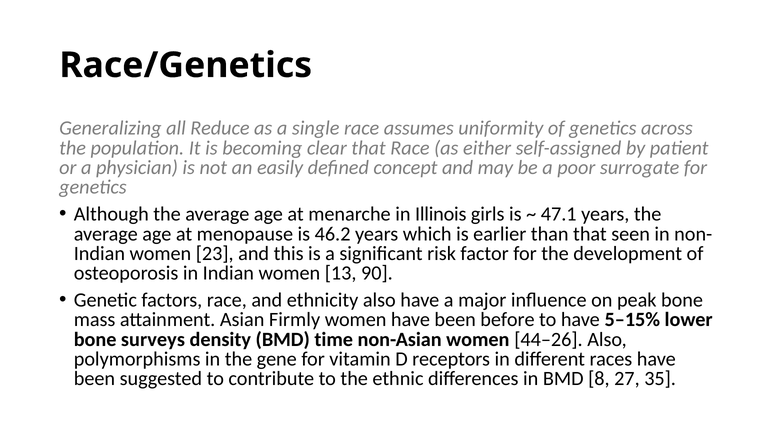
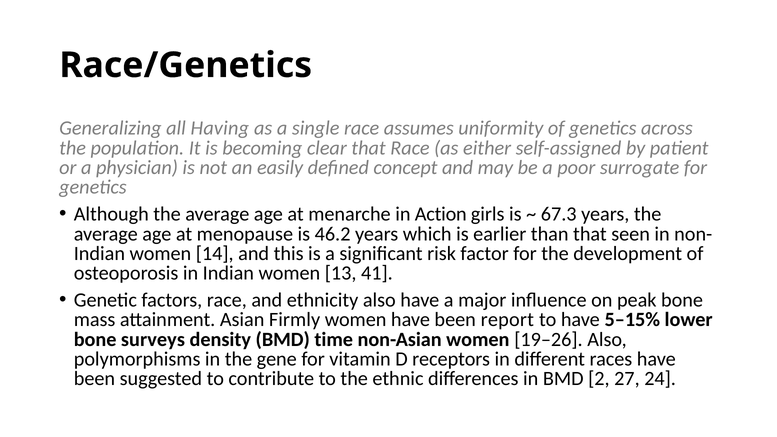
Reduce: Reduce -> Having
Illinois: Illinois -> Action
47.1: 47.1 -> 67.3
23: 23 -> 14
90: 90 -> 41
before: before -> report
44–26: 44–26 -> 19–26
8: 8 -> 2
35: 35 -> 24
